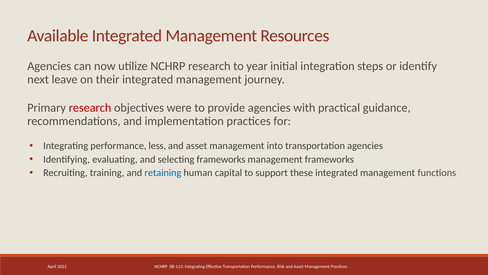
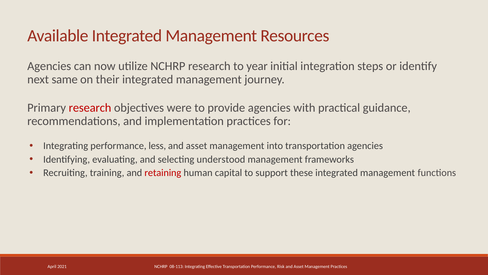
leave: leave -> same
selecting frameworks: frameworks -> understood
retaining colour: blue -> red
